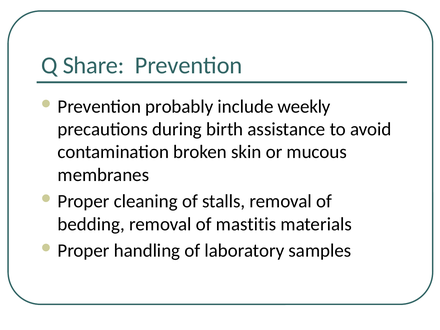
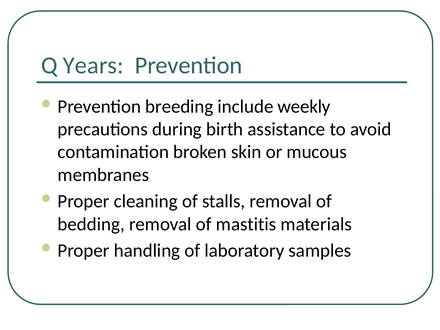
Share: Share -> Years
probably: probably -> breeding
